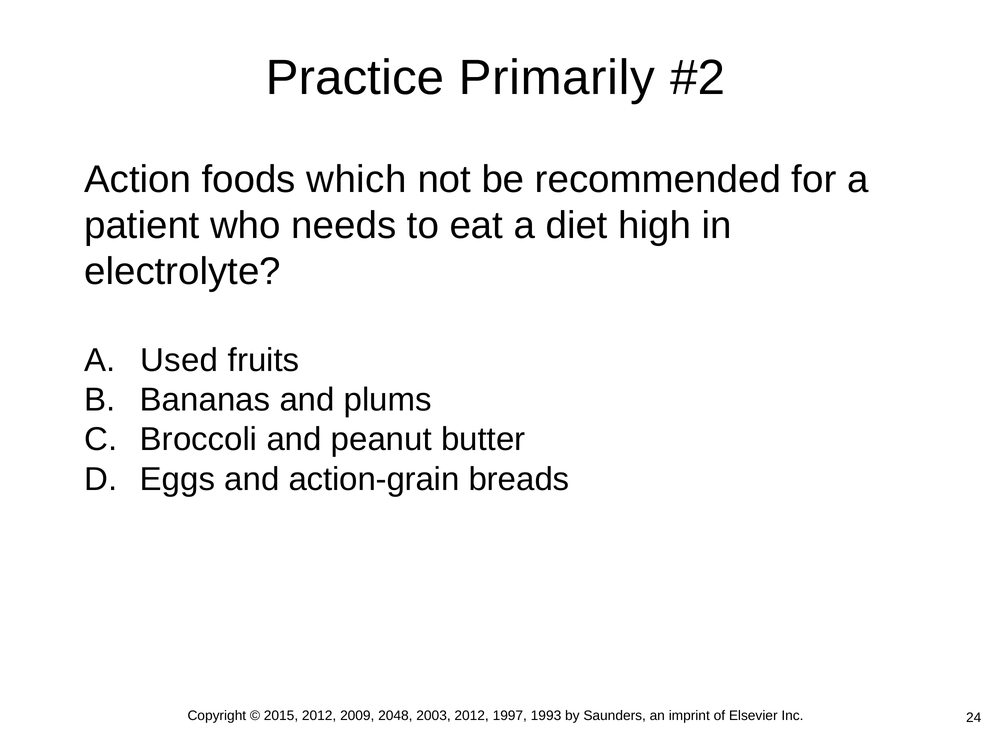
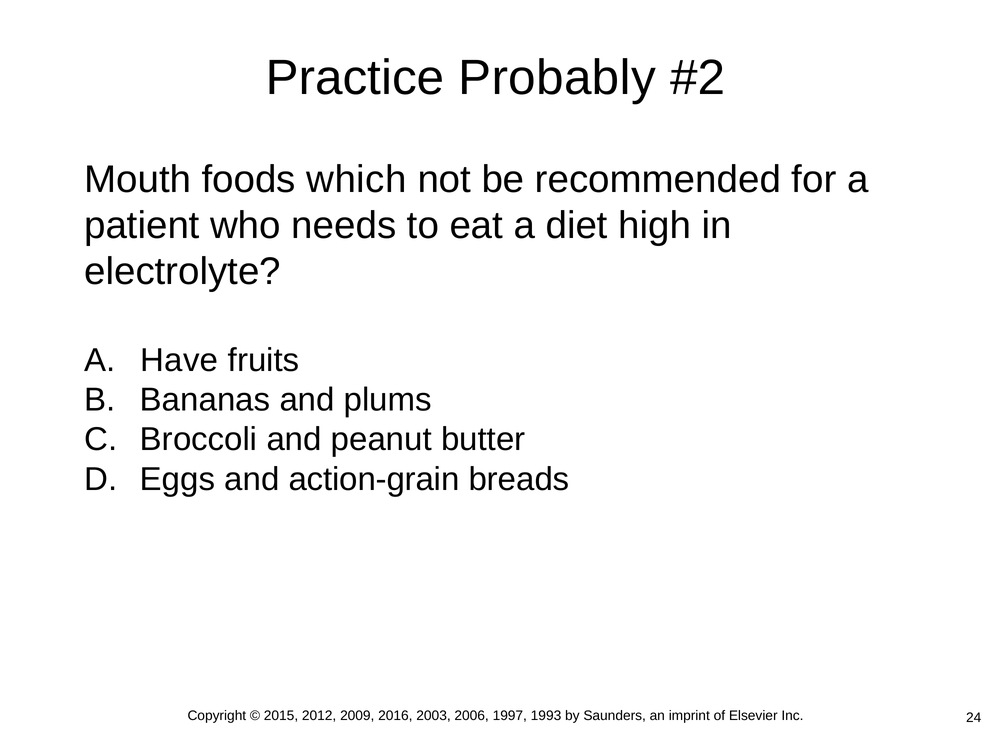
Primarily: Primarily -> Probably
Action: Action -> Mouth
Used: Used -> Have
2048: 2048 -> 2016
2003 2012: 2012 -> 2006
